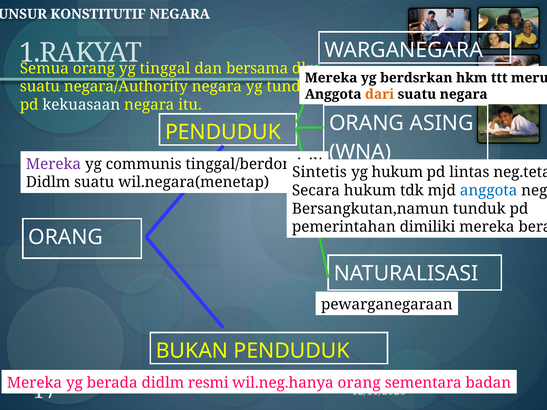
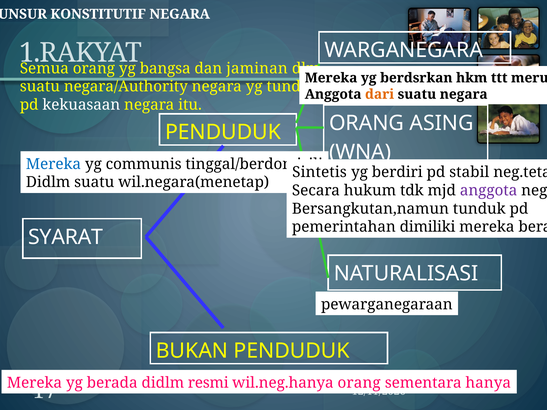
tinggal: tinggal -> bangsa
bersama: bersama -> jaminan
Mereka at (53, 164) colour: purple -> blue
yg hukum: hukum -> berdiri
lintas: lintas -> stabil
anggota at (489, 191) colour: blue -> purple
ORANG at (66, 237): ORANG -> SYARAT
badan: badan -> hanya
